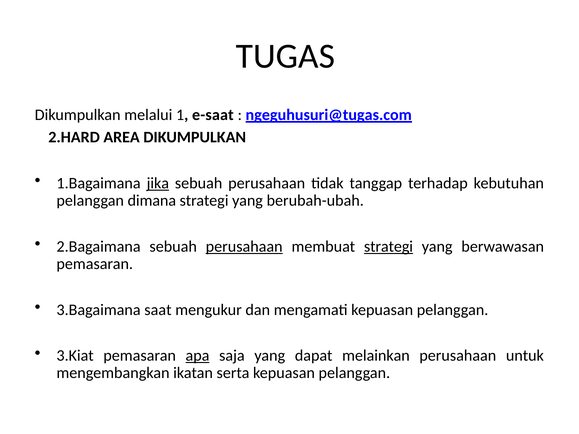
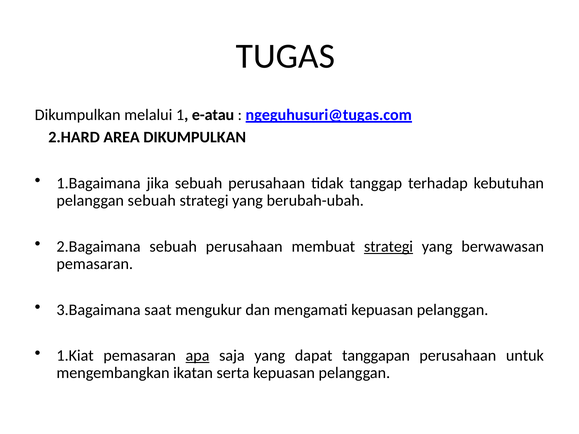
e-saat: e-saat -> e-atau
jika underline: present -> none
pelanggan dimana: dimana -> sebuah
perusahaan at (244, 247) underline: present -> none
3.Kiat: 3.Kiat -> 1.Kiat
melainkan: melainkan -> tanggapan
